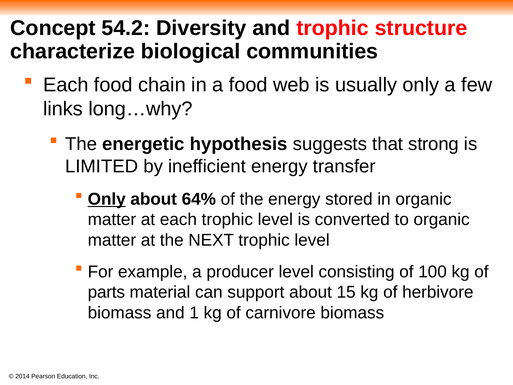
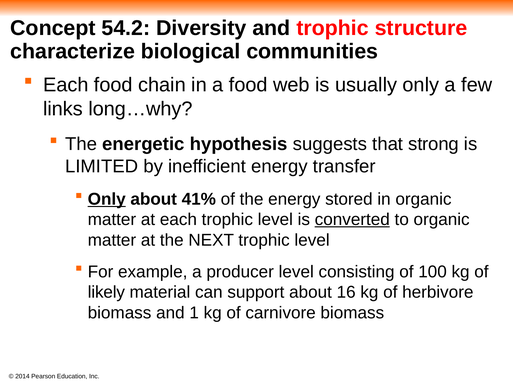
64%: 64% -> 41%
converted underline: none -> present
parts: parts -> likely
15: 15 -> 16
